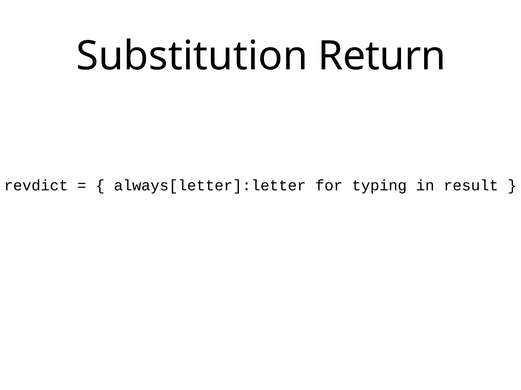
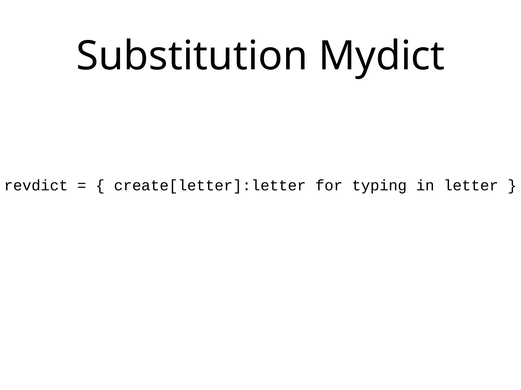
Return: Return -> Mydict
always[letter]:letter: always[letter]:letter -> create[letter]:letter
result: result -> letter
